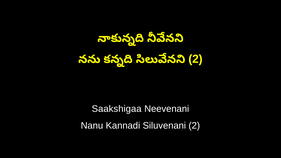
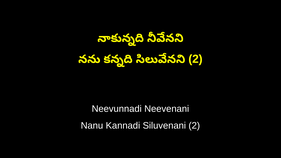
Saakshigaa: Saakshigaa -> Neevunnadi
